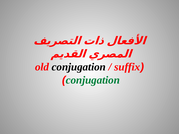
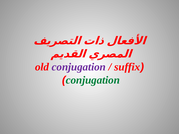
conjugation at (79, 67) colour: black -> purple
